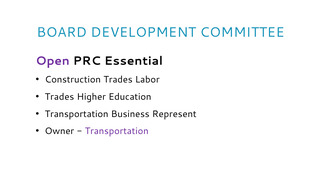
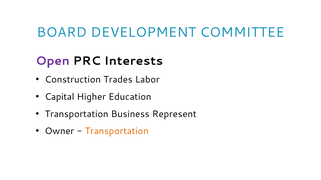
Essential: Essential -> Interests
Trades at (59, 97): Trades -> Capital
Transportation at (117, 132) colour: purple -> orange
